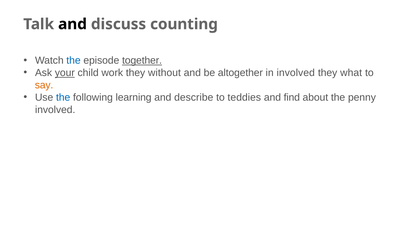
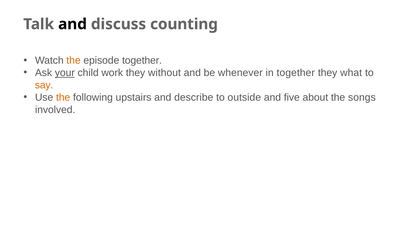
the at (74, 61) colour: blue -> orange
together at (142, 61) underline: present -> none
altogether: altogether -> whenever
in involved: involved -> together
the at (63, 97) colour: blue -> orange
learning: learning -> upstairs
teddies: teddies -> outside
find: find -> five
penny: penny -> songs
